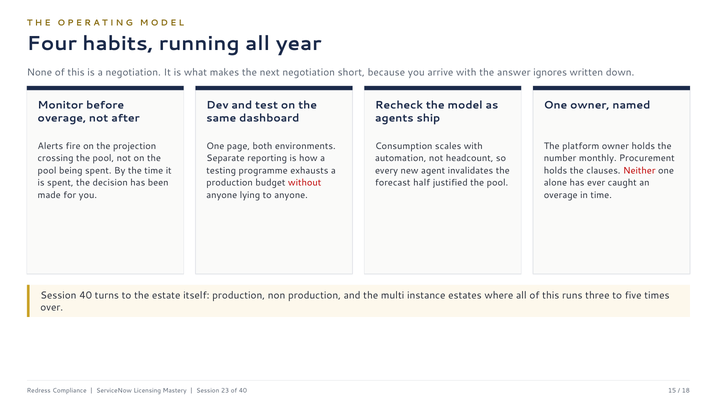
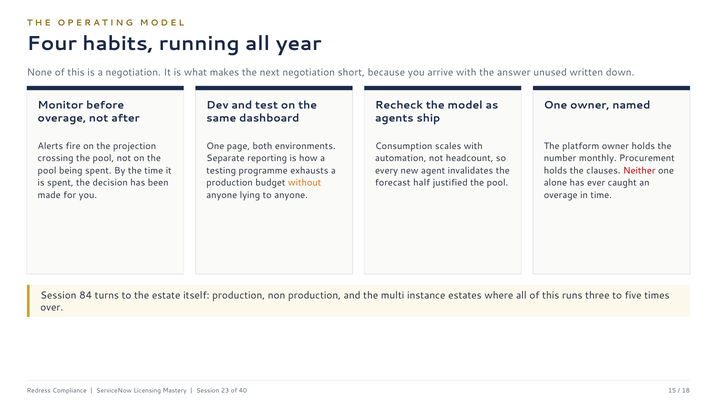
ignores: ignores -> unused
without colour: red -> orange
Session 40: 40 -> 84
